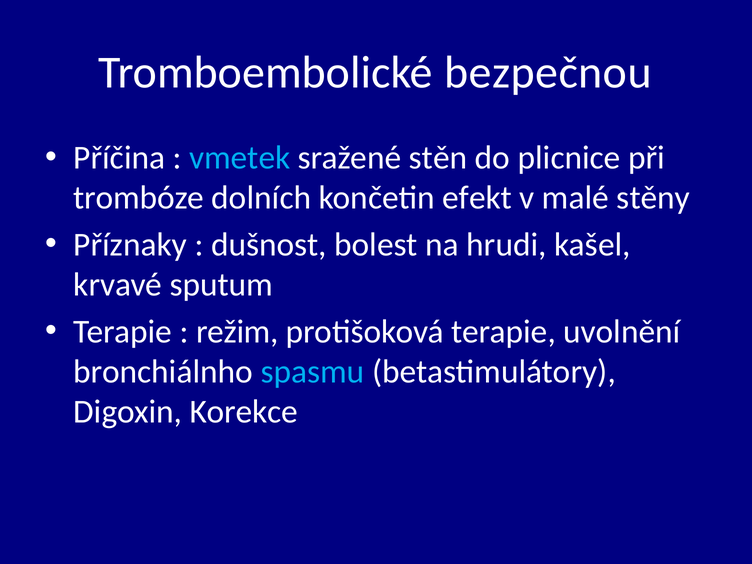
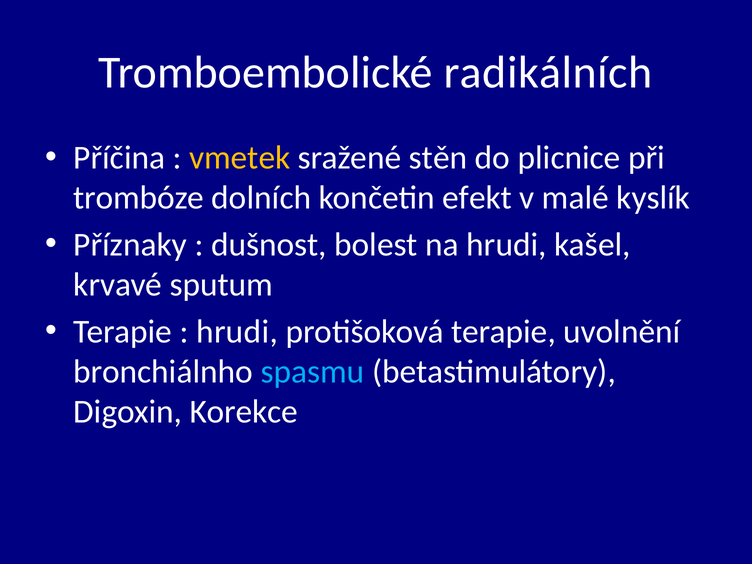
bezpečnou: bezpečnou -> radikálních
vmetek colour: light blue -> yellow
stěny: stěny -> kyslík
režim at (237, 332): režim -> hrudi
